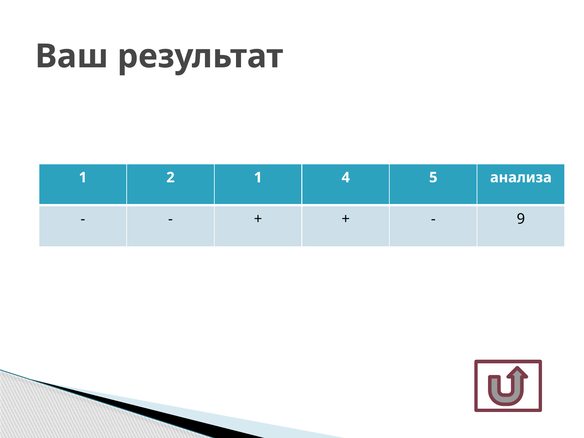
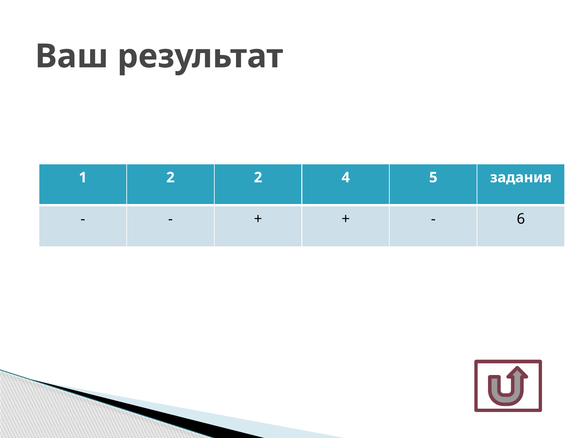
2 1: 1 -> 2
анализа: анализа -> задания
9: 9 -> 6
